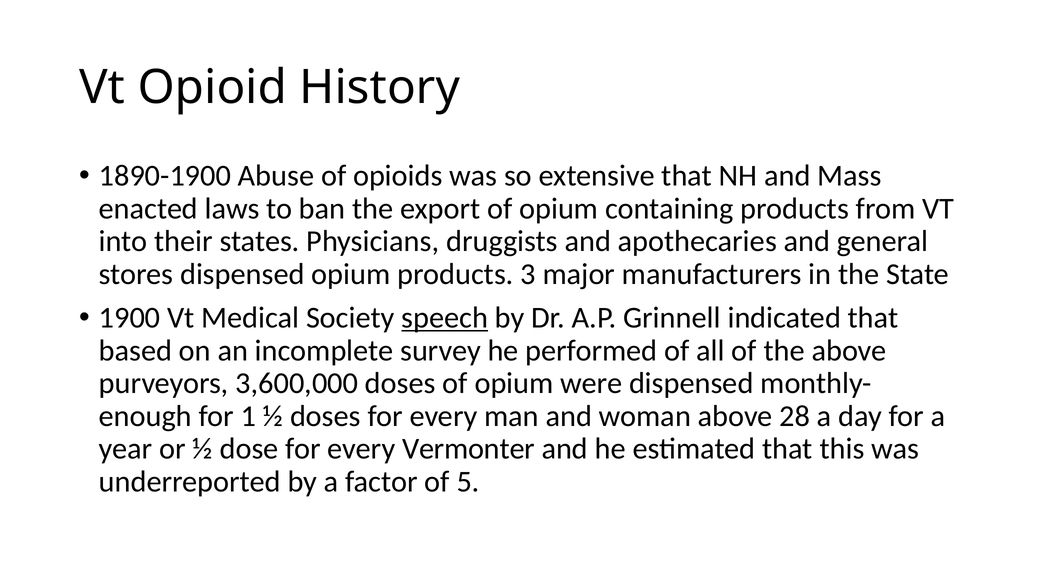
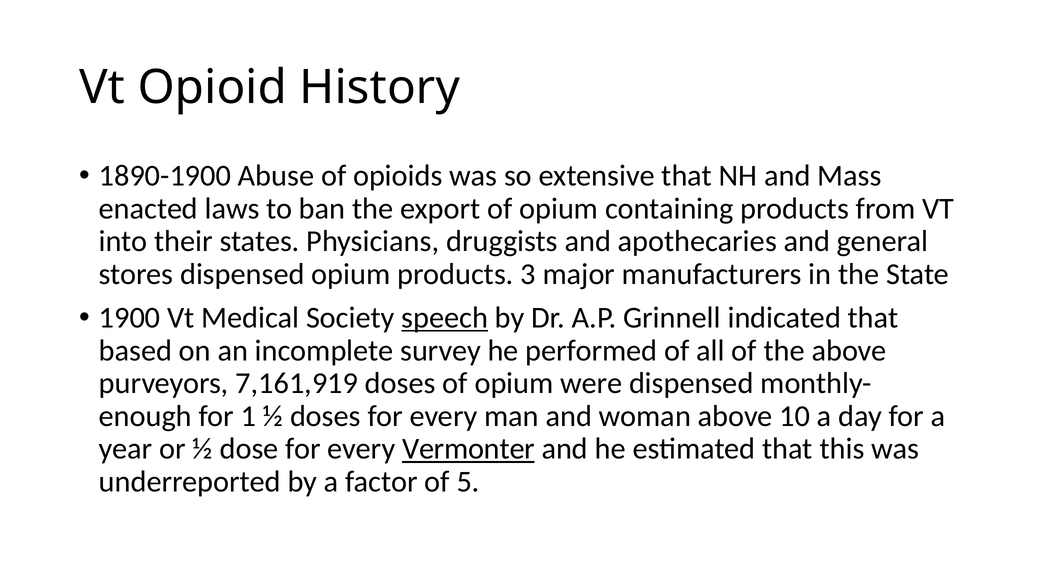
3,600,000: 3,600,000 -> 7,161,919
28: 28 -> 10
Vermonter underline: none -> present
